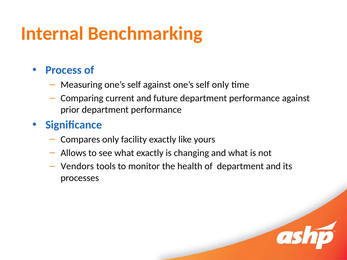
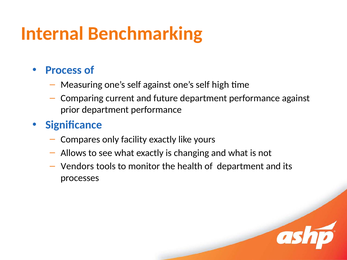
self only: only -> high
